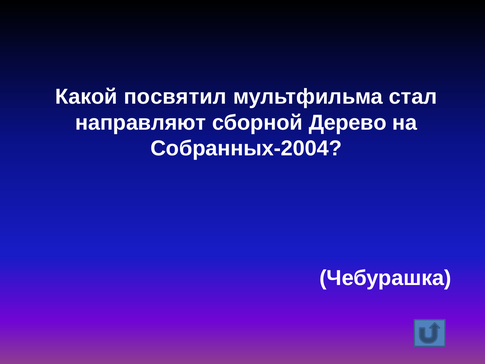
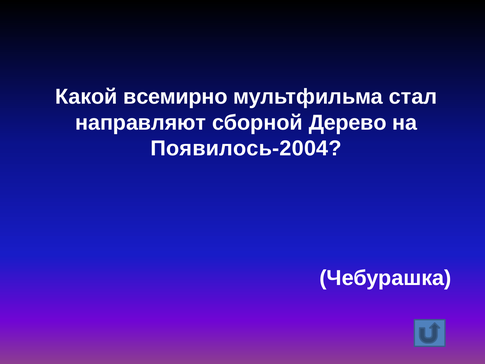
посвятил: посвятил -> всемирно
Собранных-2004: Собранных-2004 -> Появилось-2004
